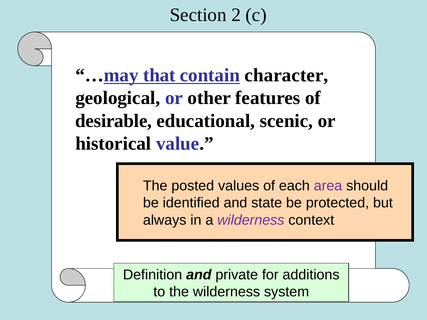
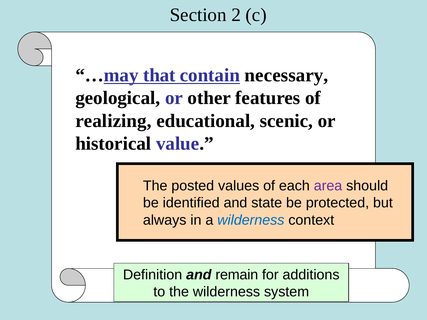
character: character -> necessary
desirable: desirable -> realizing
wilderness at (251, 220) colour: purple -> blue
private: private -> remain
